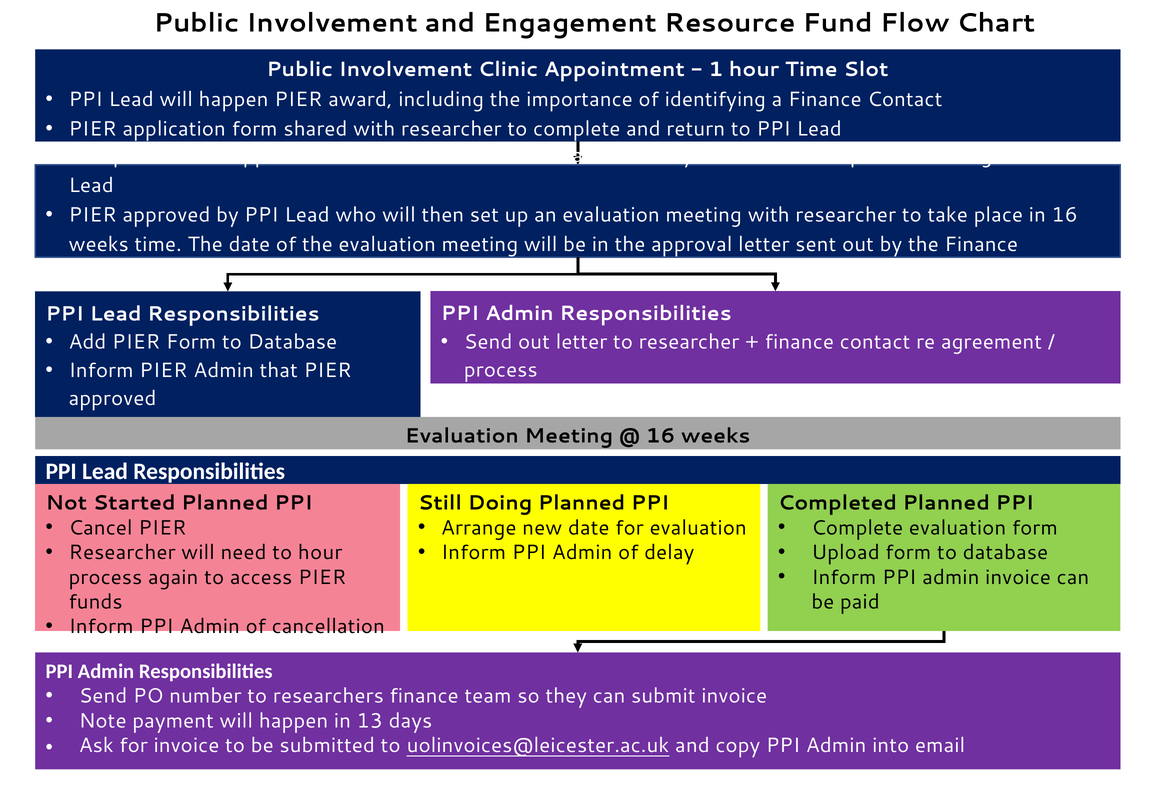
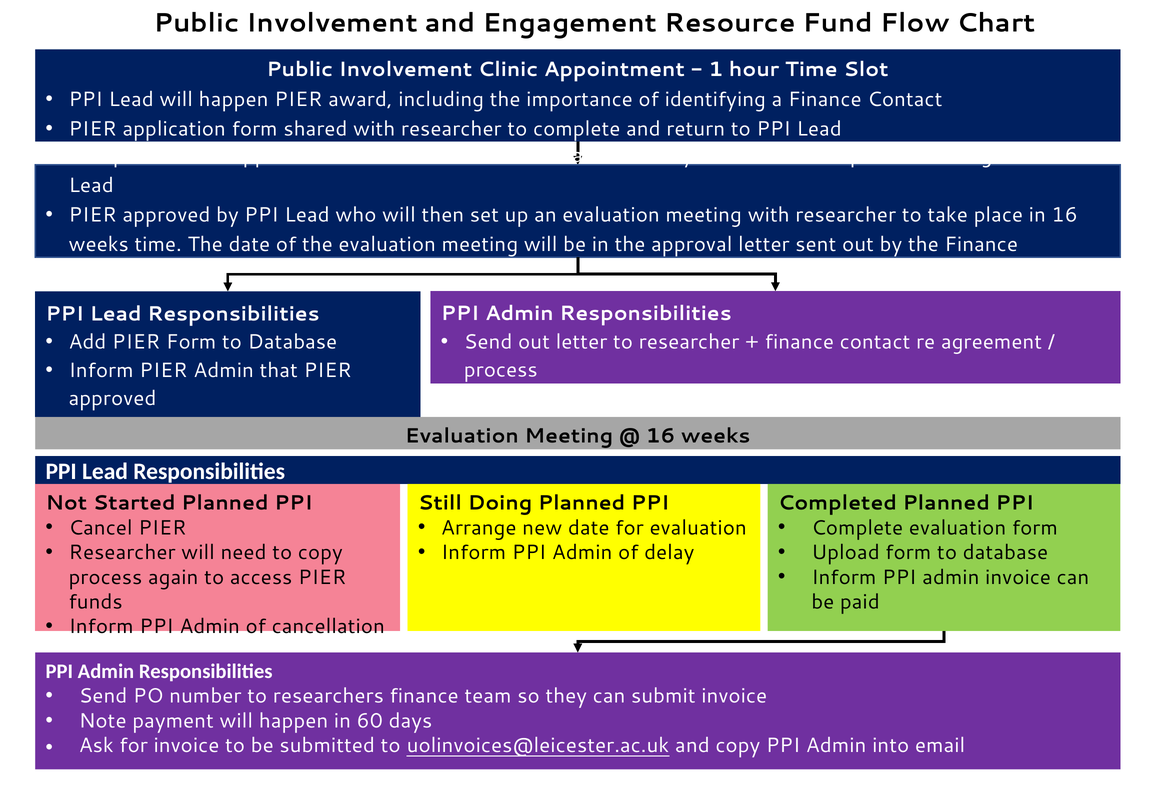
to hour: hour -> copy
13: 13 -> 60
